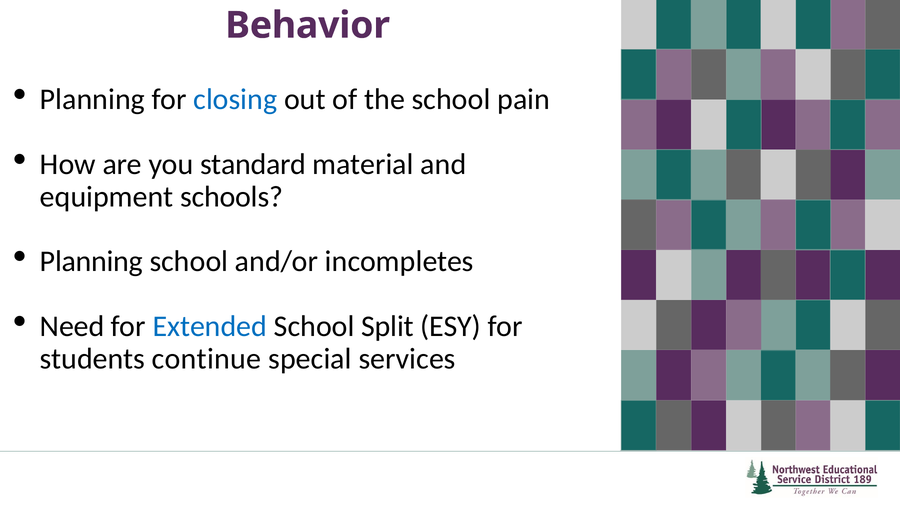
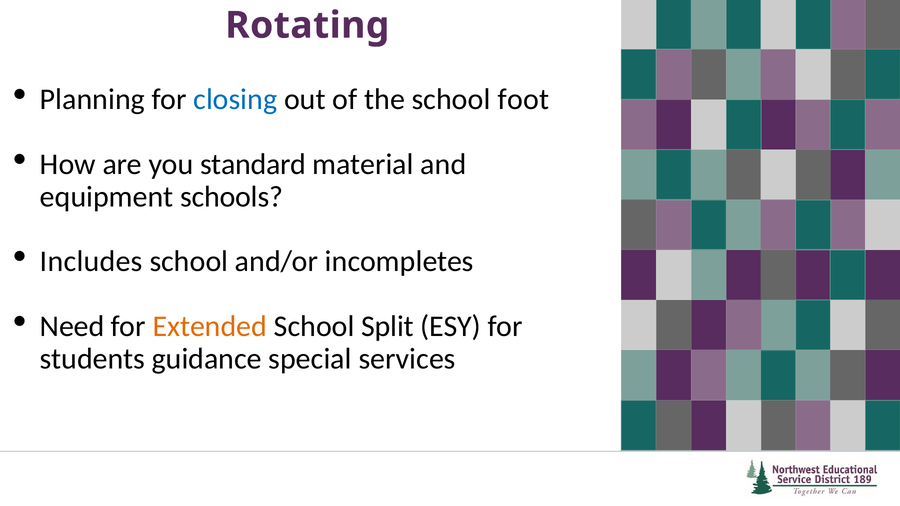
Behavior: Behavior -> Rotating
pain: pain -> foot
Planning at (91, 262): Planning -> Includes
Extended colour: blue -> orange
continue: continue -> guidance
